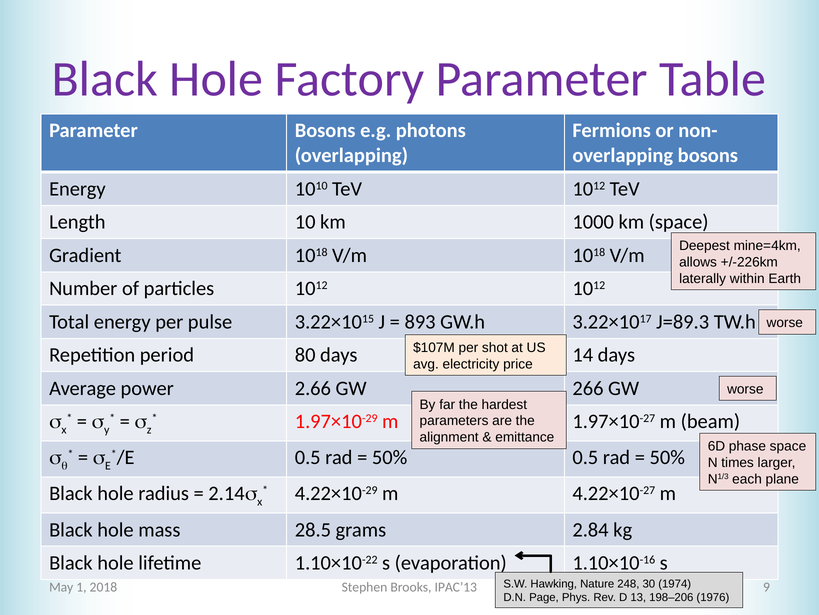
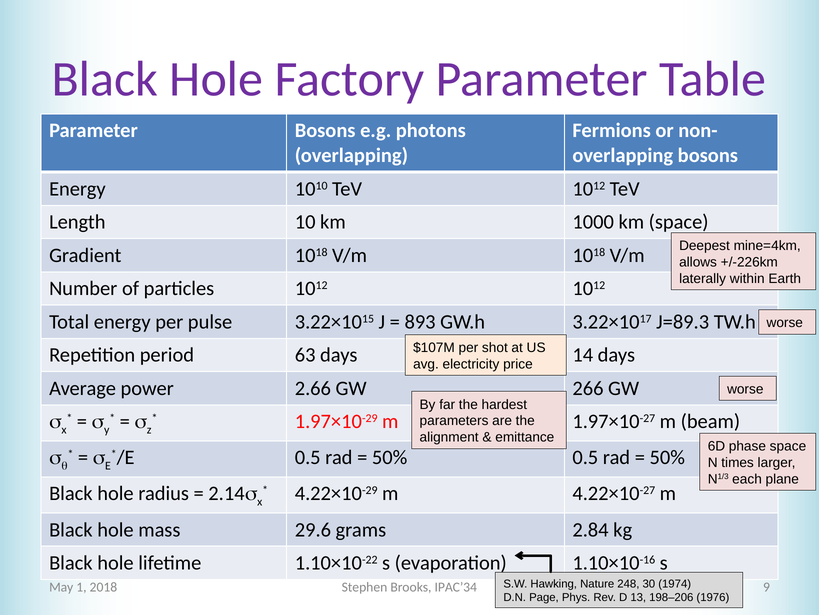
80: 80 -> 63
28.5: 28.5 -> 29.6
IPAC’13: IPAC’13 -> IPAC’34
